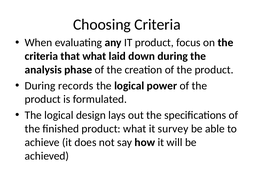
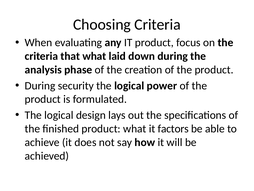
records: records -> security
survey: survey -> factors
